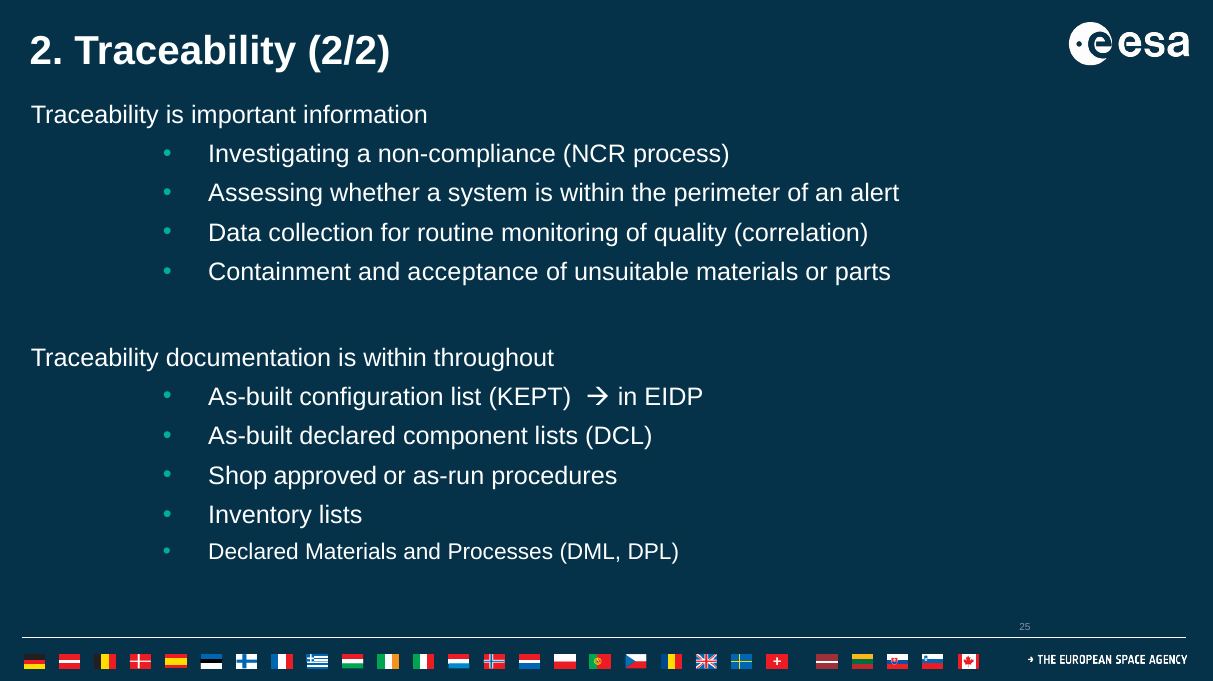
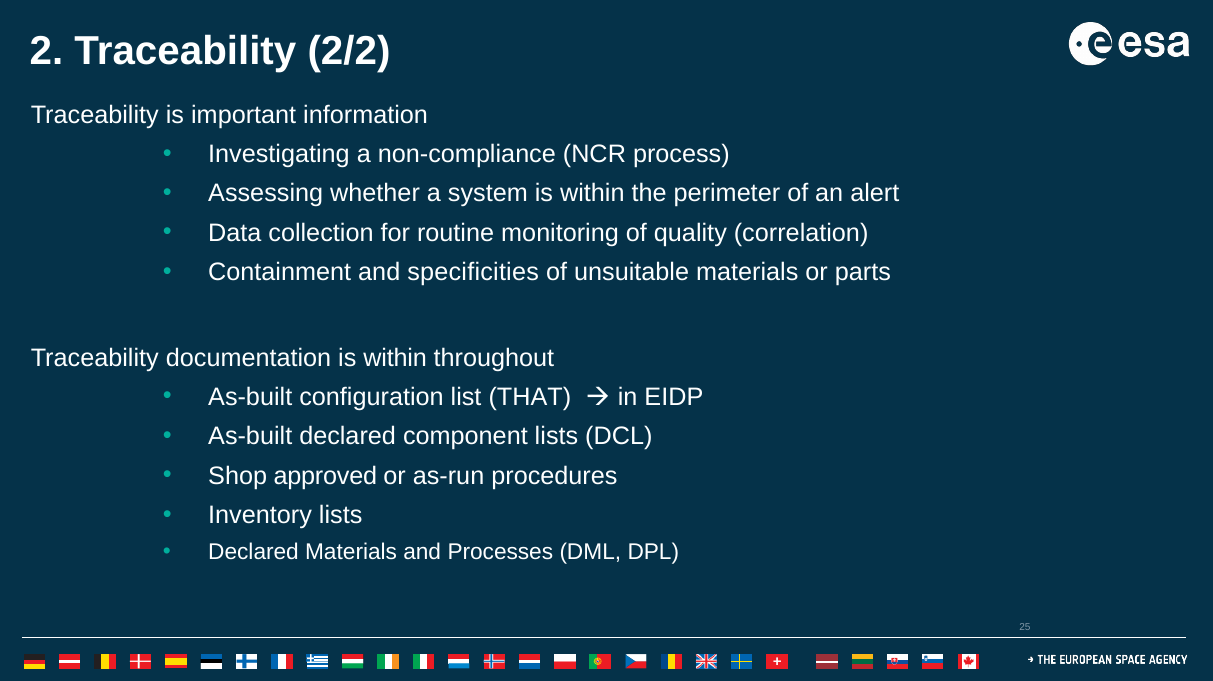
acceptance: acceptance -> specificities
KEPT: KEPT -> THAT
